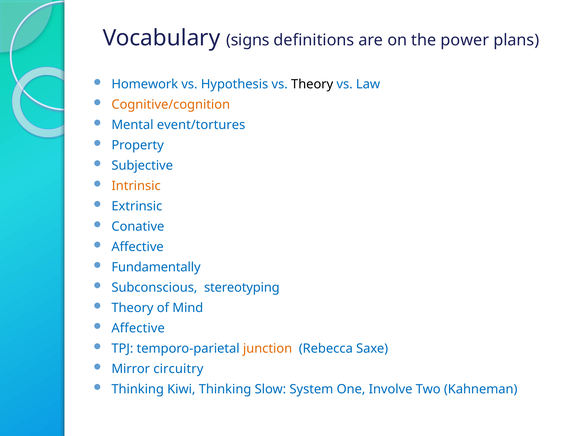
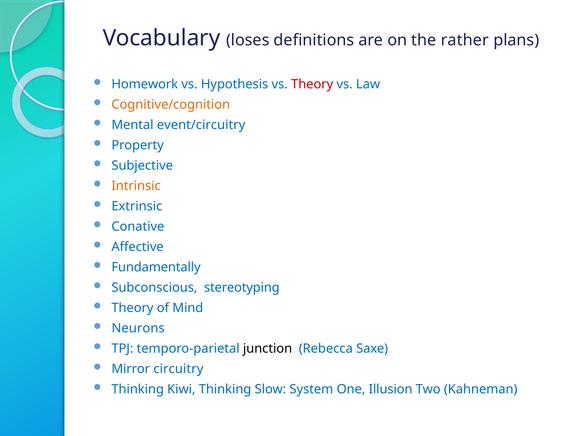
signs: signs -> loses
power: power -> rather
Theory at (312, 84) colour: black -> red
event/tortures: event/tortures -> event/circuitry
Affective at (138, 329): Affective -> Neurons
junction colour: orange -> black
Involve: Involve -> Illusion
